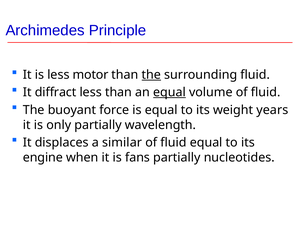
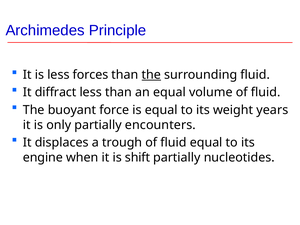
motor: motor -> forces
equal at (169, 92) underline: present -> none
wavelength: wavelength -> encounters
similar: similar -> trough
fans: fans -> shift
